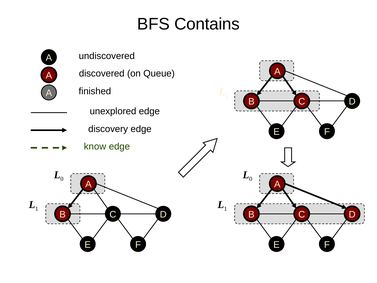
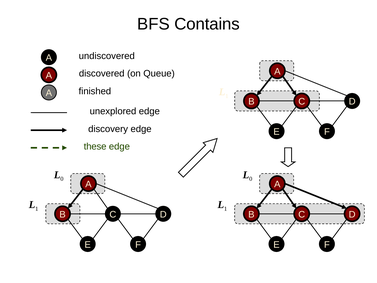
know: know -> these
